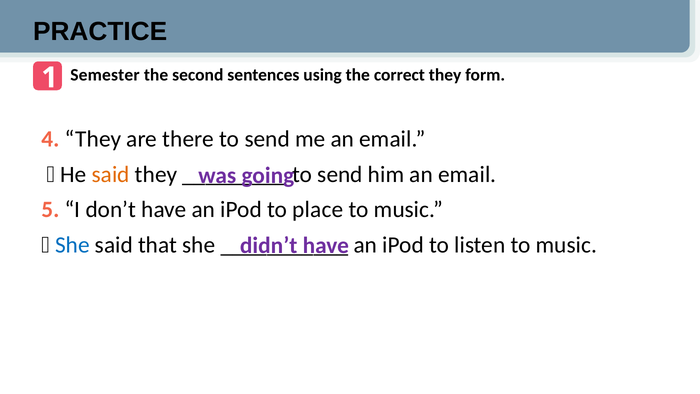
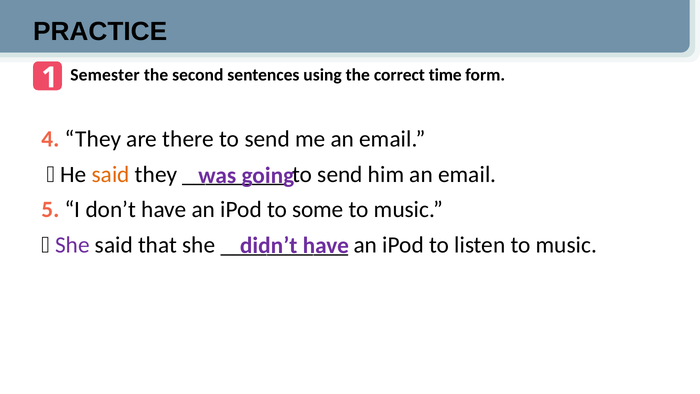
correct they: they -> time
place: place -> some
She at (72, 245) colour: blue -> purple
